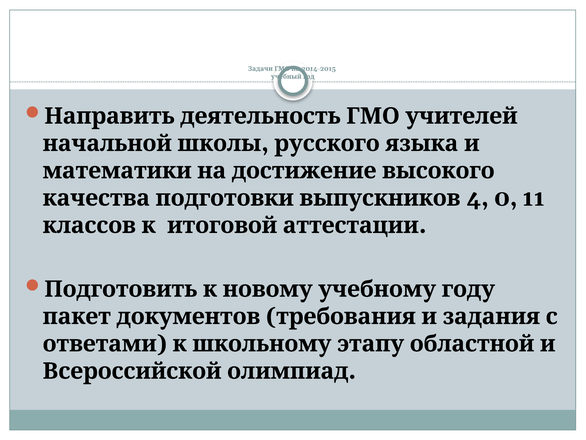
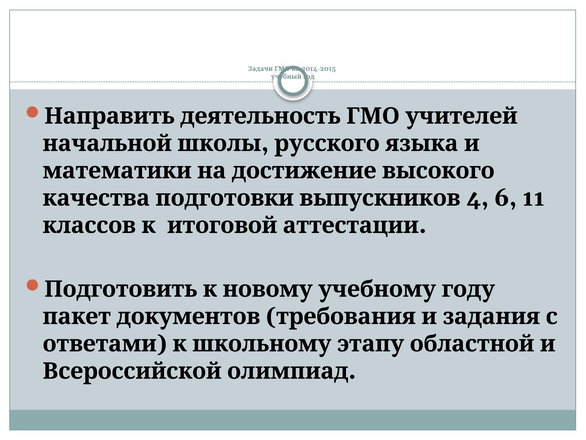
0: 0 -> 6
